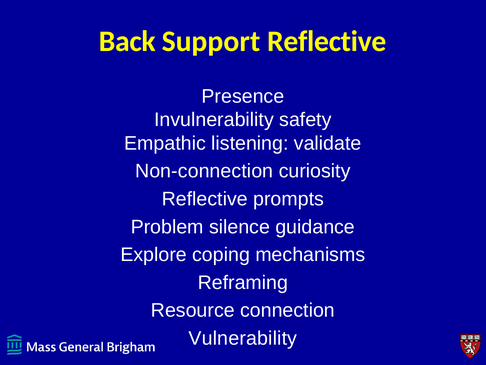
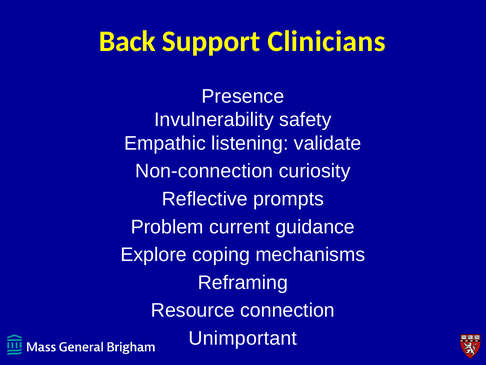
Support Reflective: Reflective -> Clinicians
silence: silence -> current
Vulnerability: Vulnerability -> Unimportant
